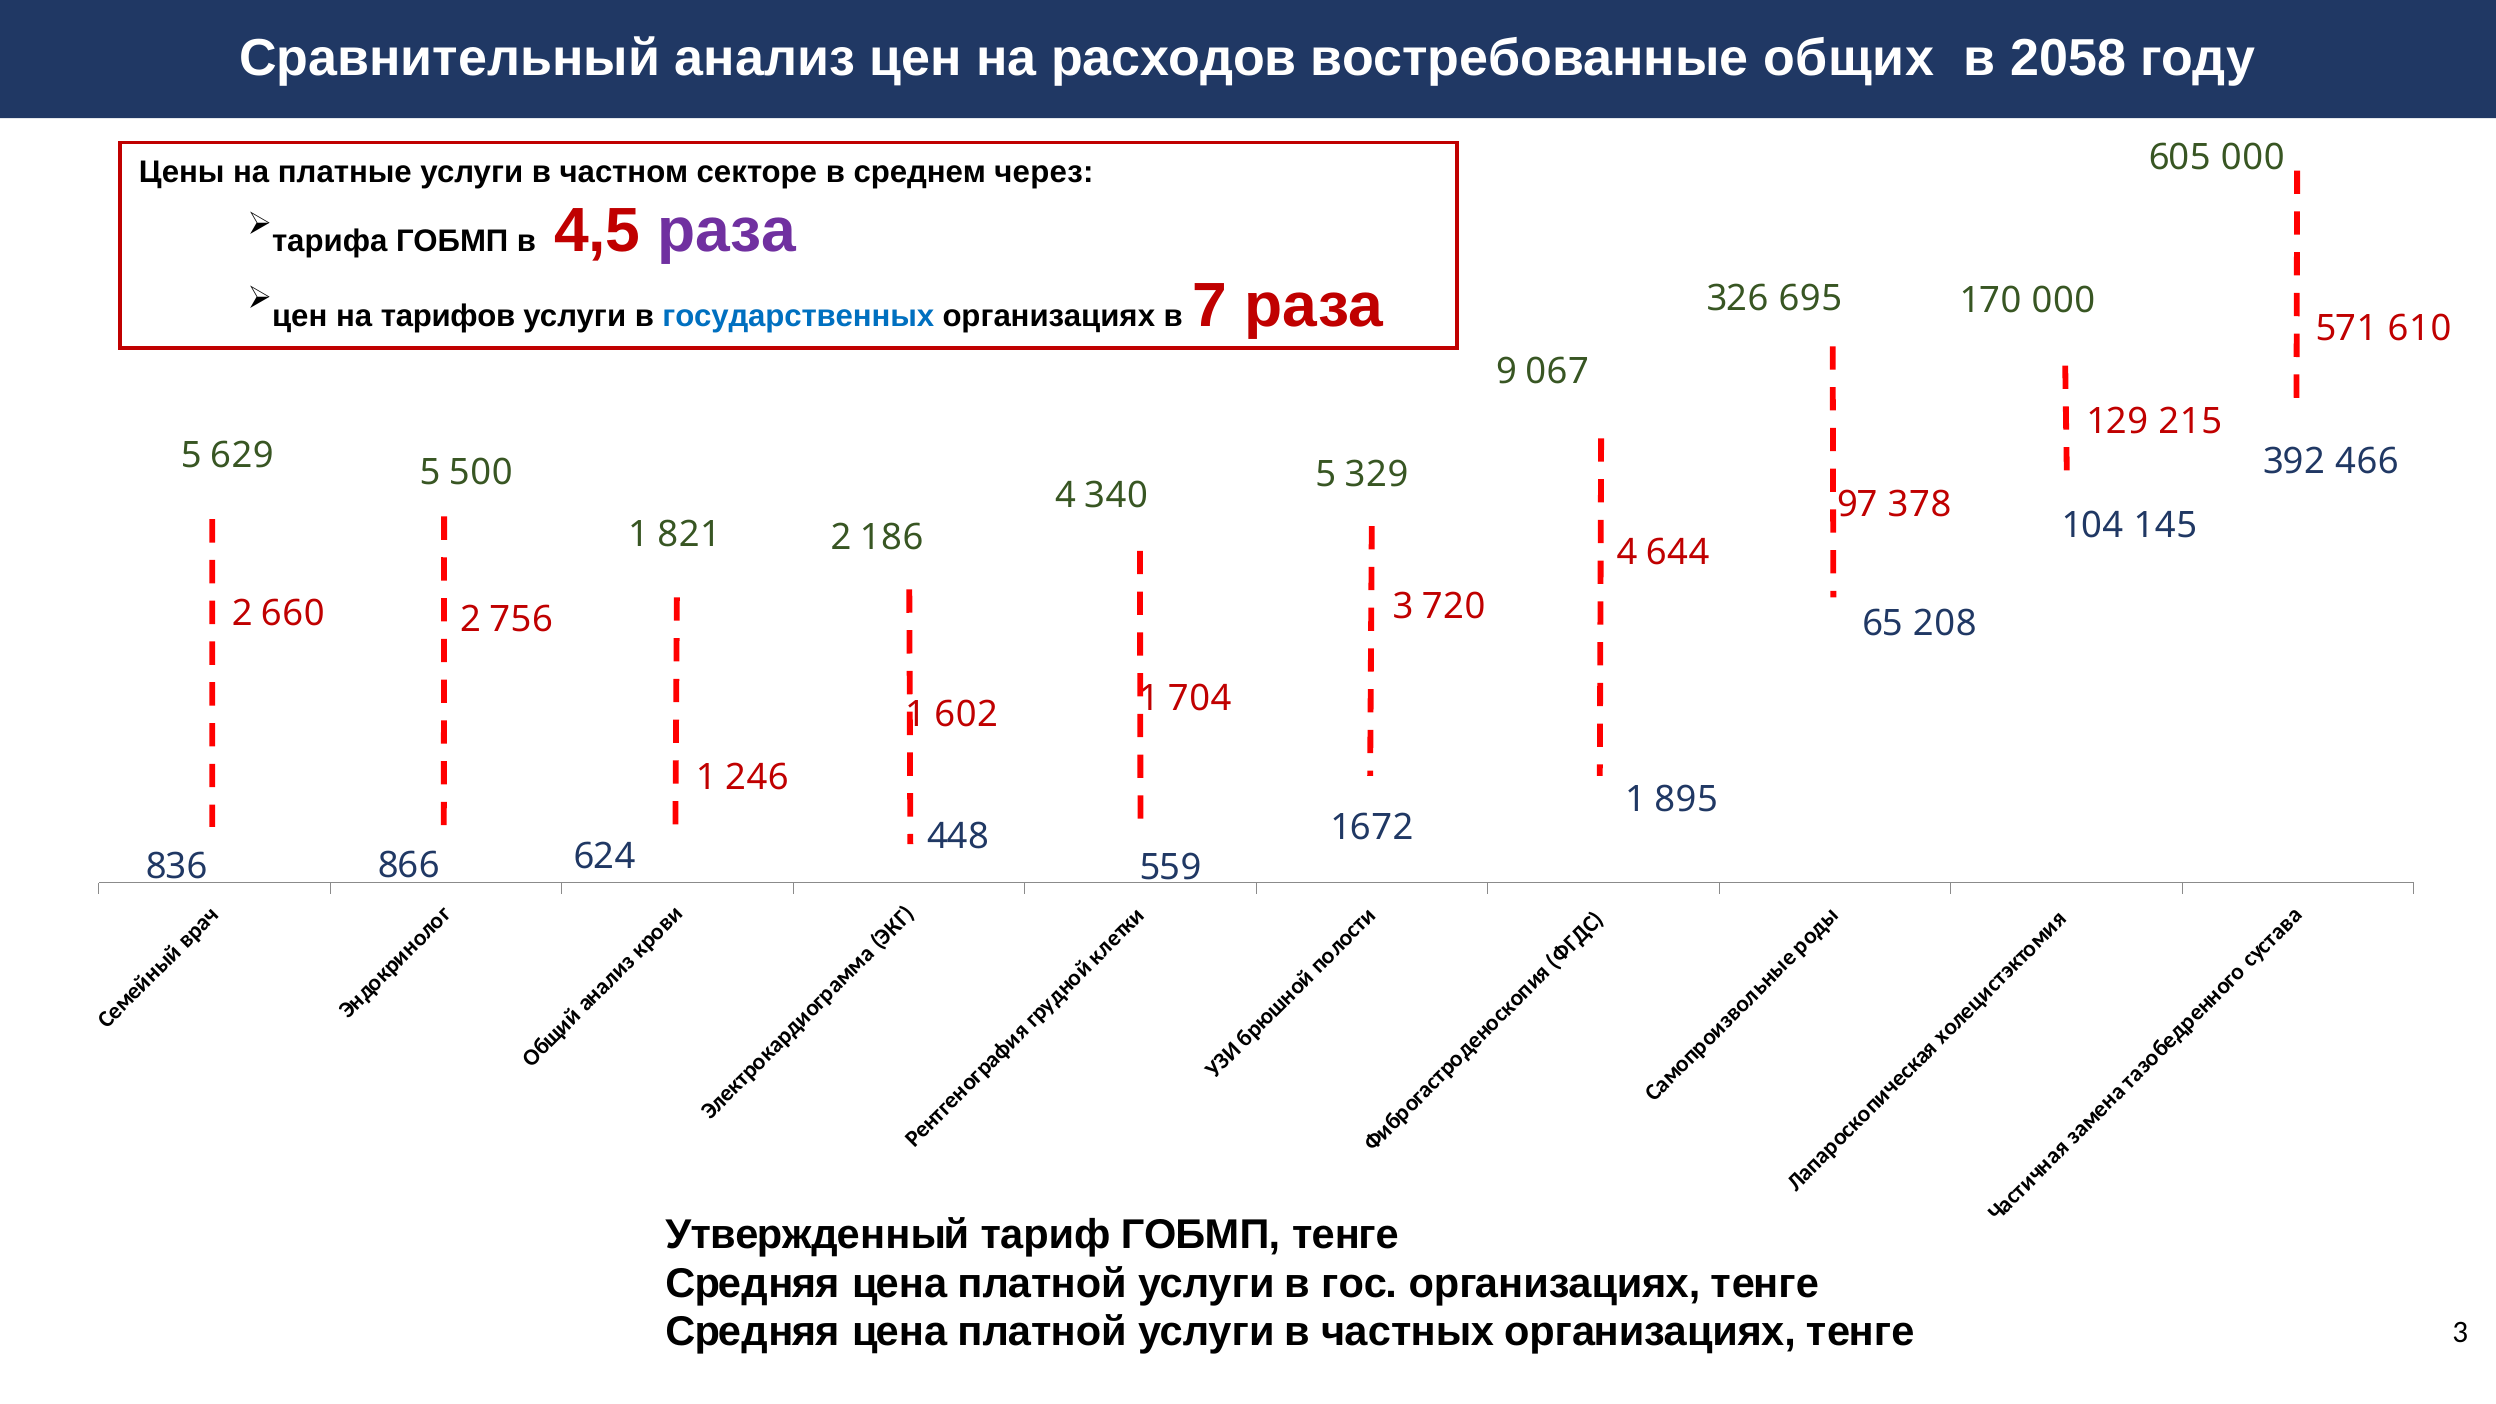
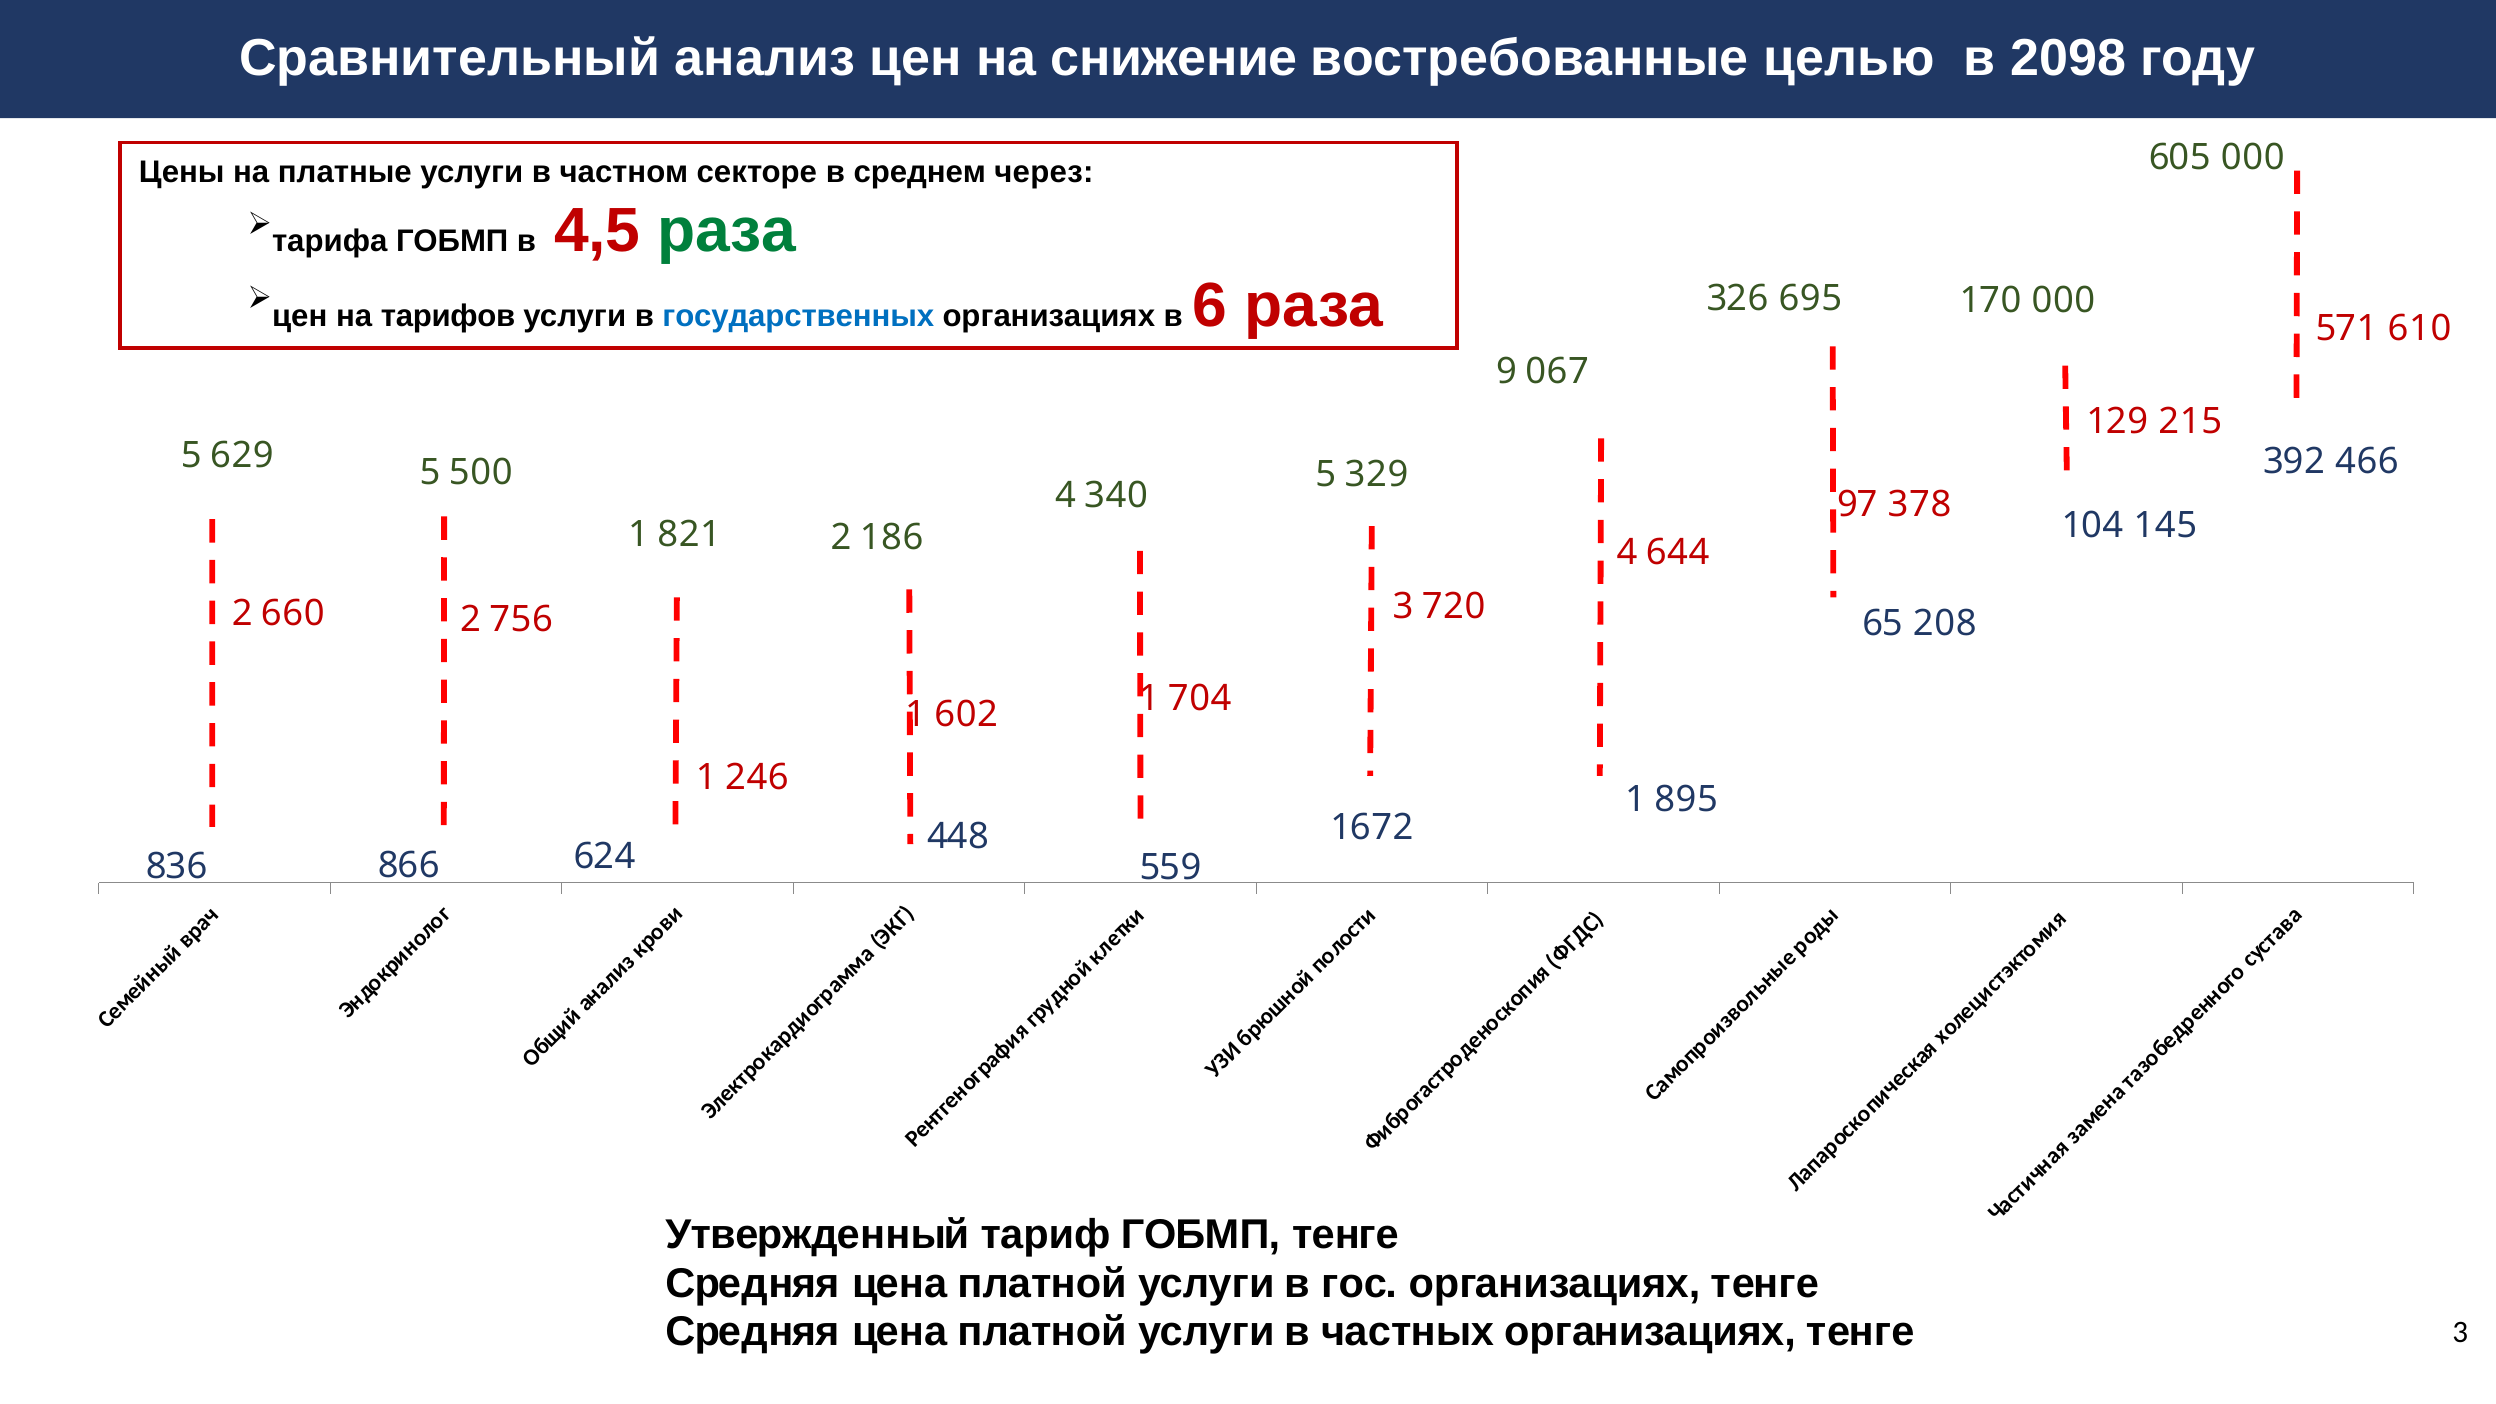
расходов: расходов -> снижение
общих: общих -> целью
2058: 2058 -> 2098
раза at (727, 231) colour: purple -> green
7: 7 -> 6
